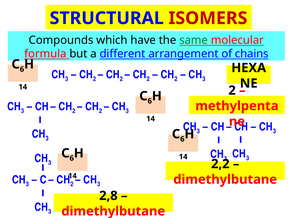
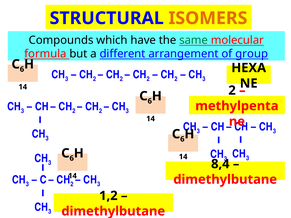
ISOMERS colour: red -> orange
chains: chains -> group
2,2: 2,2 -> 8,4
2,8: 2,8 -> 1,2
